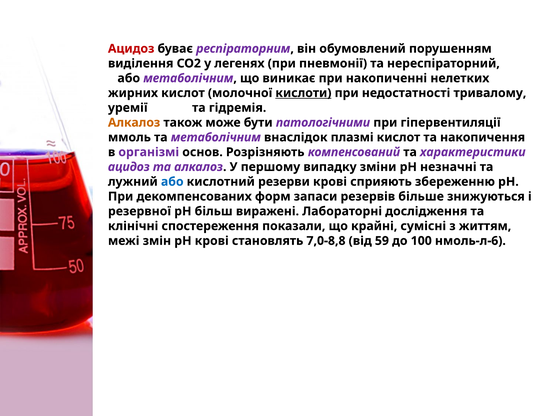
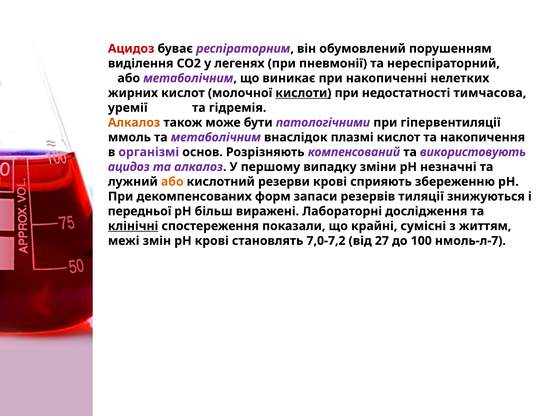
тривалому: тривалому -> тимчасова
характеристики: характеристики -> використовують
або at (172, 181) colour: blue -> orange
більше: більше -> тиляції
резервної: резервної -> передньої
клінічні underline: none -> present
7,0-8,8: 7,0-8,8 -> 7,0-7,2
59: 59 -> 27
нмоль-л-6: нмоль-л-6 -> нмоль-л-7
